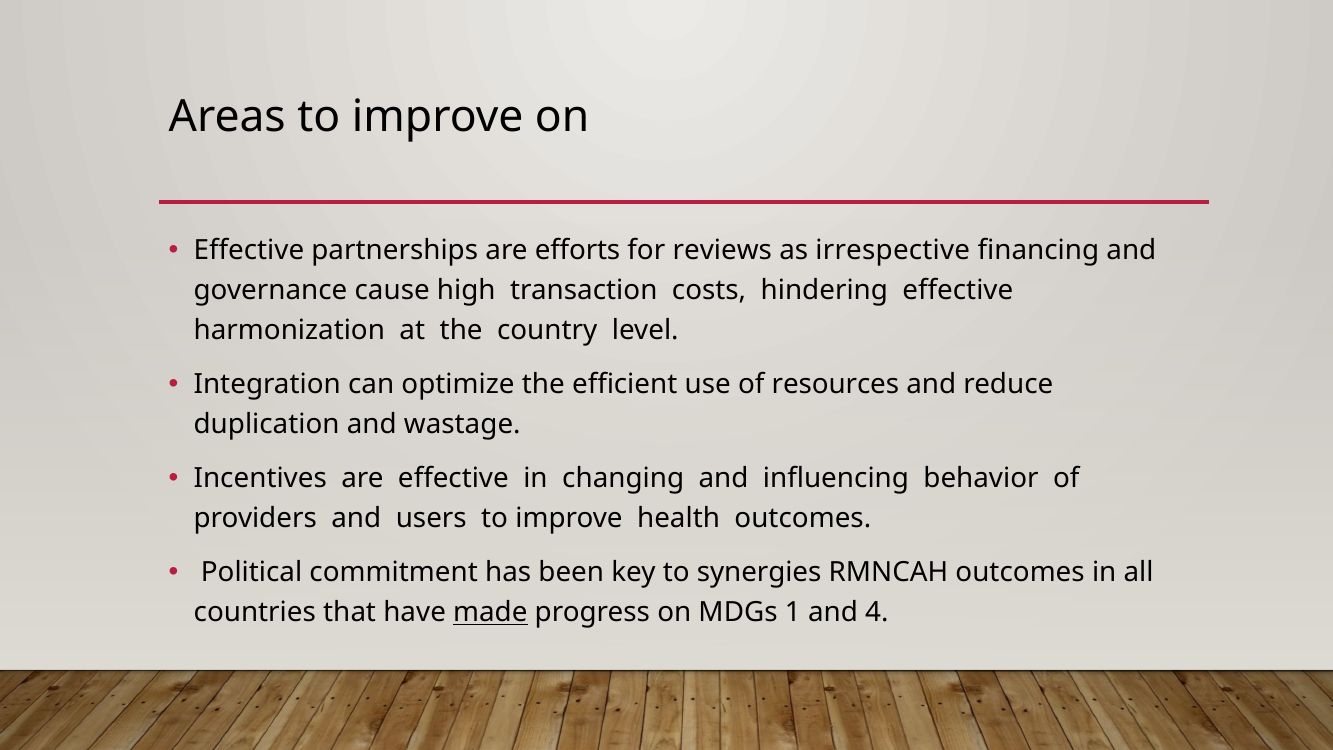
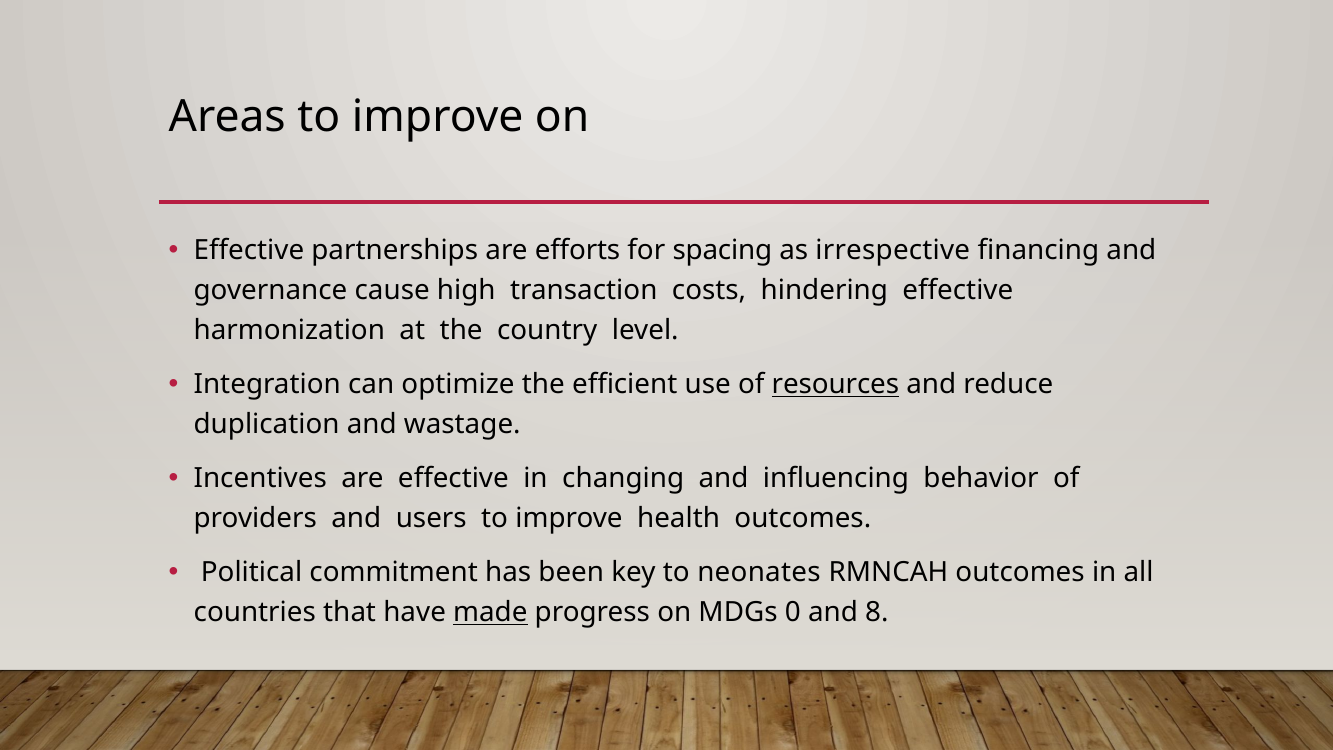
reviews: reviews -> spacing
resources underline: none -> present
synergies: synergies -> neonates
1: 1 -> 0
4: 4 -> 8
